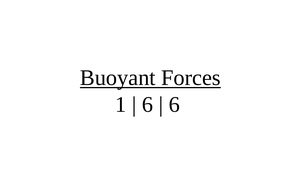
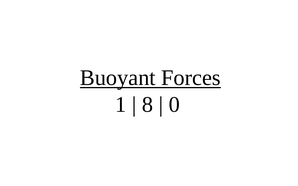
6 at (148, 105): 6 -> 8
6 at (174, 105): 6 -> 0
